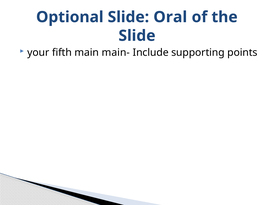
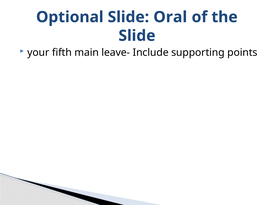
main-: main- -> leave-
